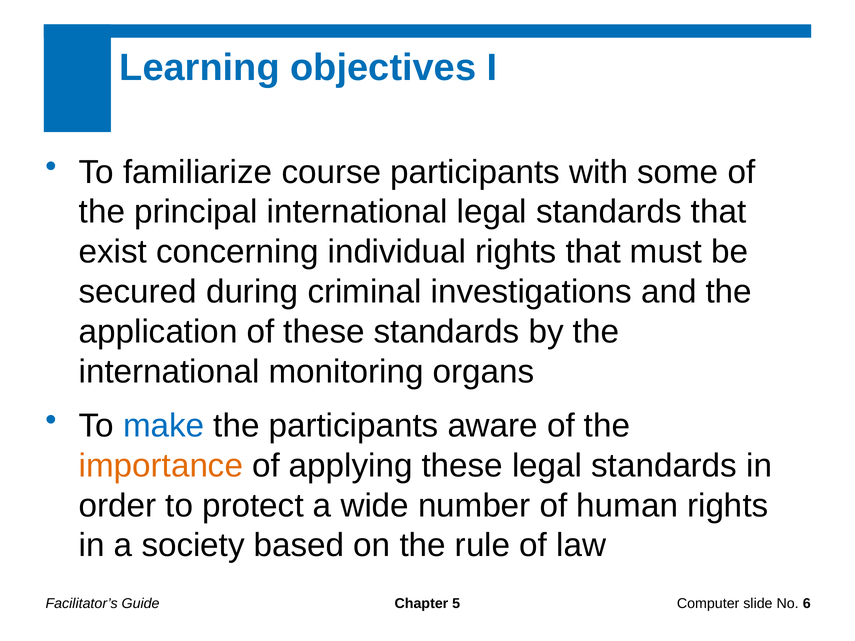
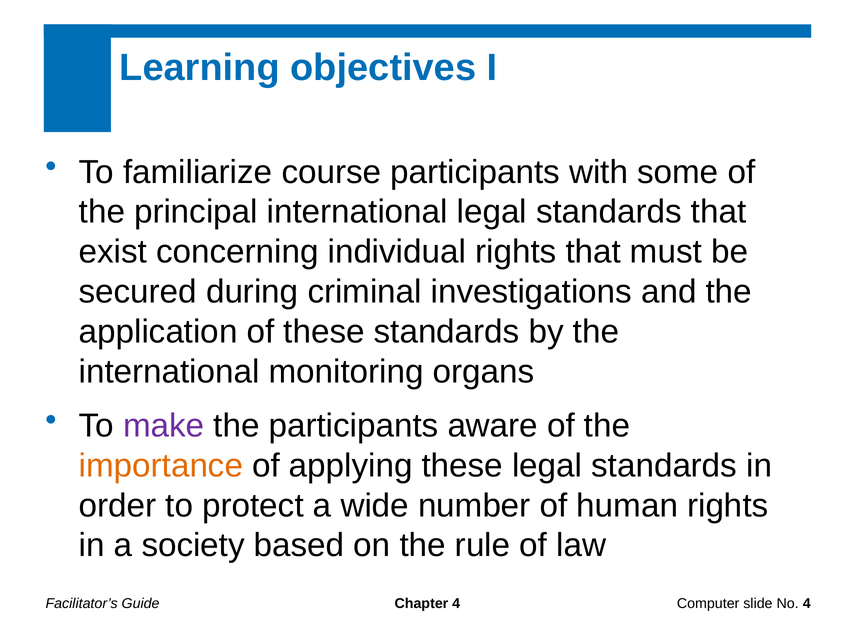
make colour: blue -> purple
Chapter 5: 5 -> 4
No 6: 6 -> 4
